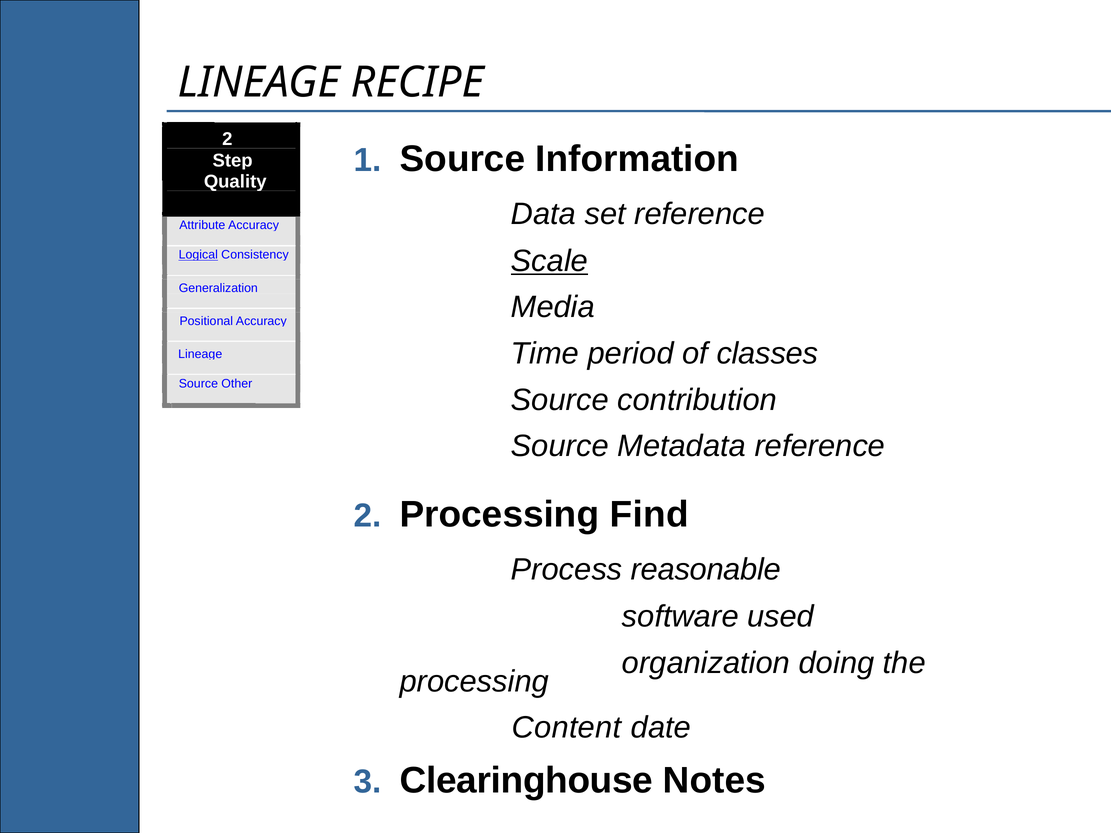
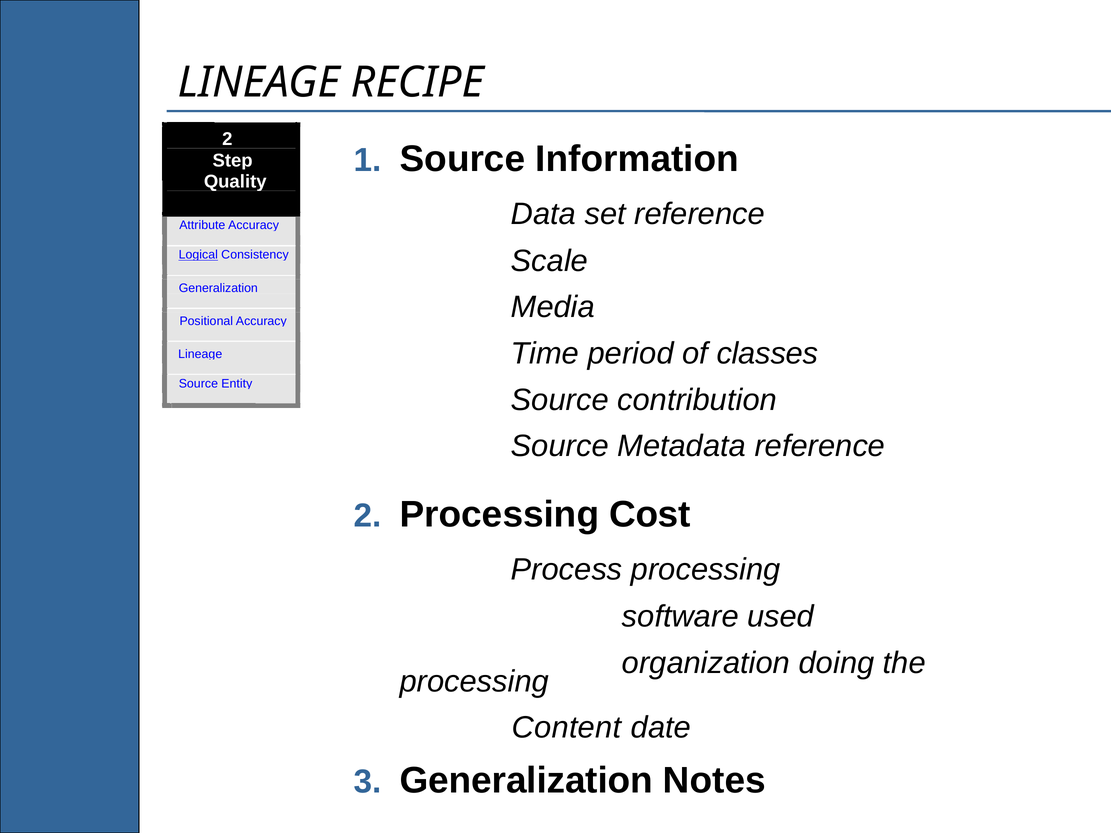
Scale underline: present -> none
Other: Other -> Entity
Find: Find -> Cost
Process reasonable: reasonable -> processing
Clearinghouse at (526, 781): Clearinghouse -> Generalization
